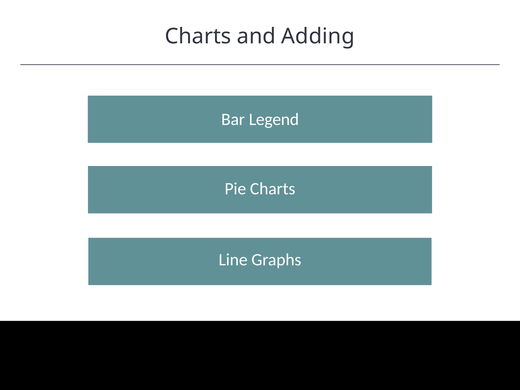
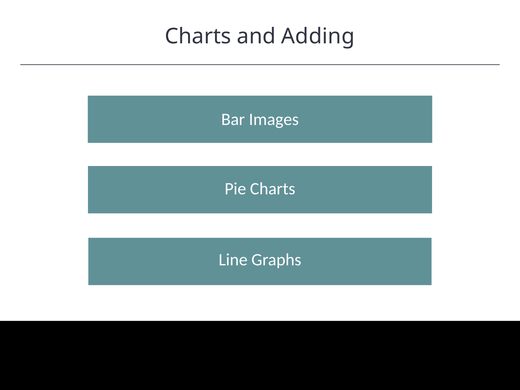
Legend: Legend -> Images
